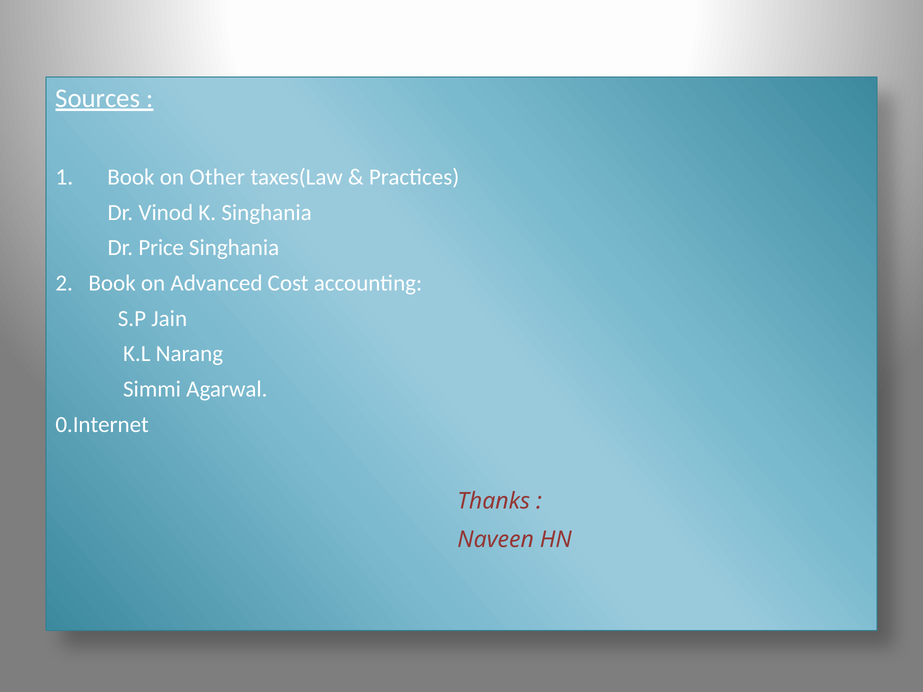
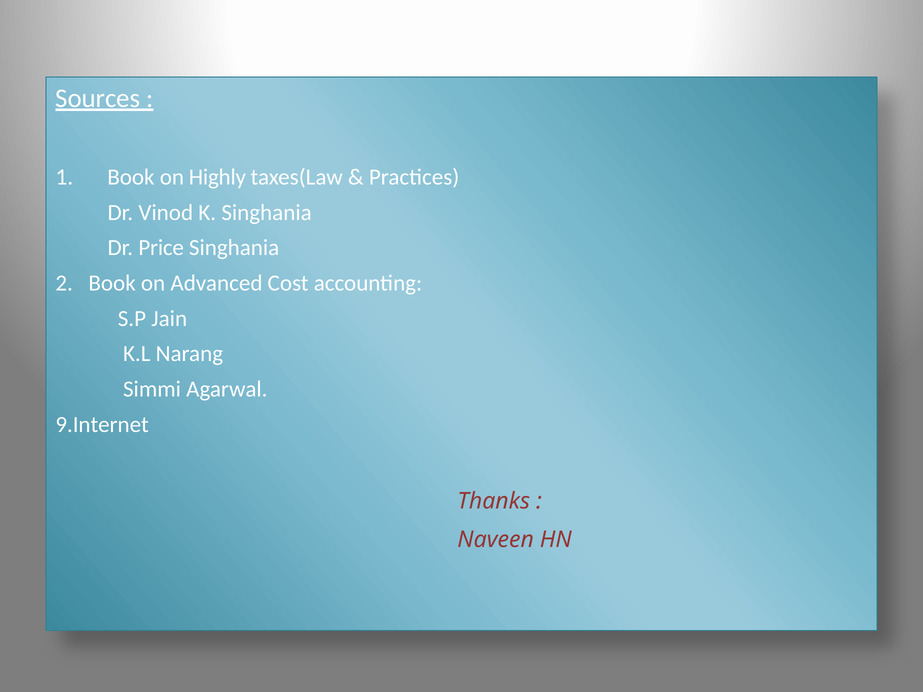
Other: Other -> Highly
0.Internet: 0.Internet -> 9.Internet
